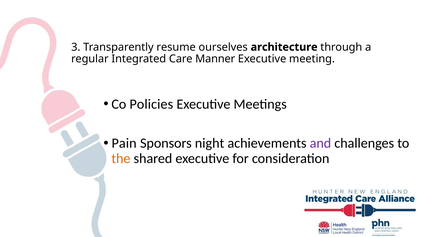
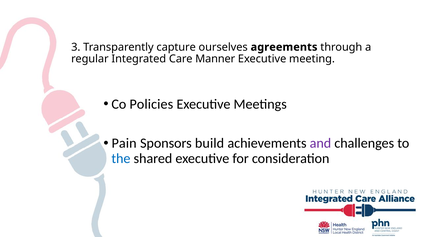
resume: resume -> capture
architecture: architecture -> agreements
night: night -> build
the colour: orange -> blue
